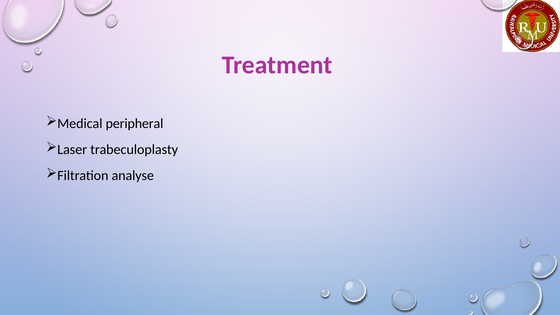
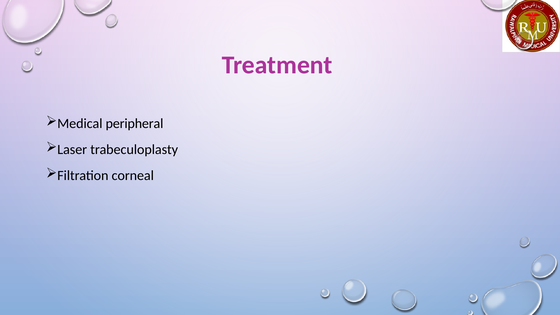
analyse: analyse -> corneal
